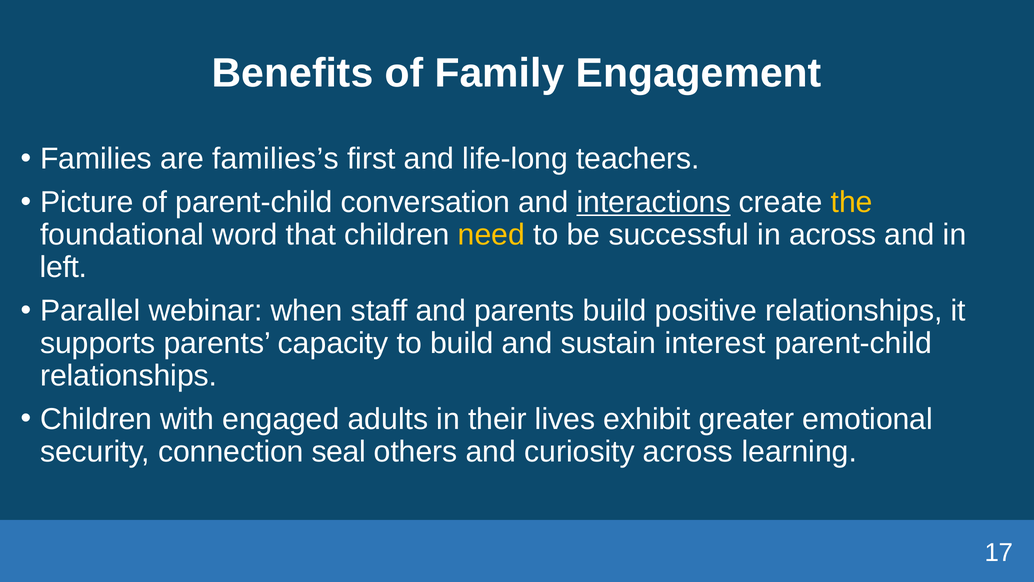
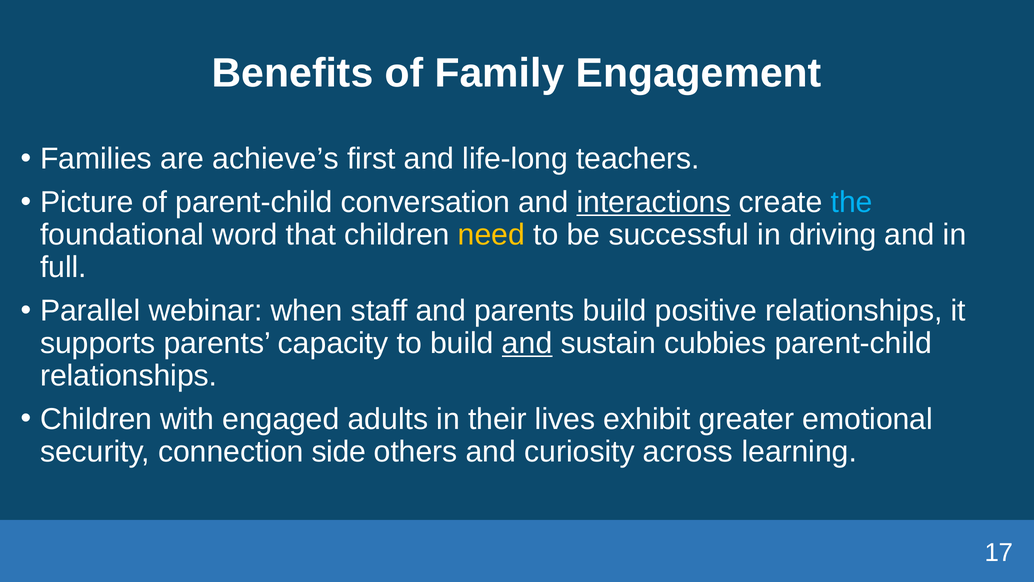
families’s: families’s -> achieve’s
the colour: yellow -> light blue
in across: across -> driving
left: left -> full
and at (527, 343) underline: none -> present
interest: interest -> cubbies
seal: seal -> side
